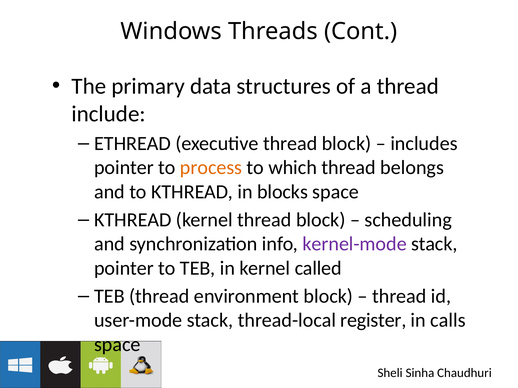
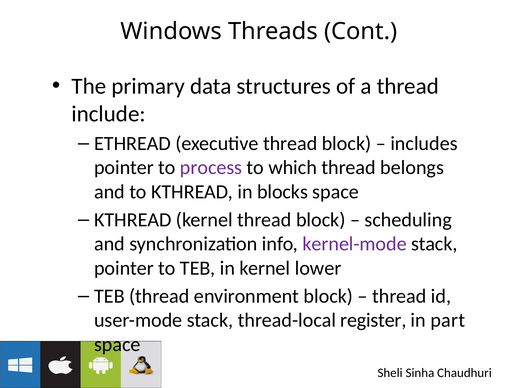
process colour: orange -> purple
called: called -> lower
calls: calls -> part
